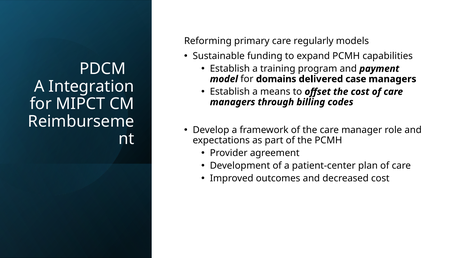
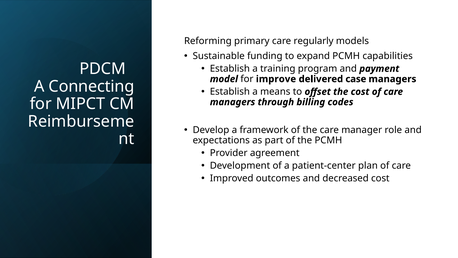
domains: domains -> improve
Integration: Integration -> Connecting
